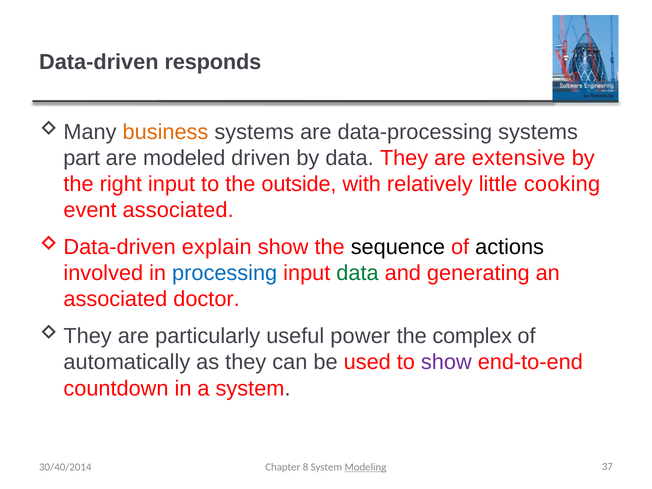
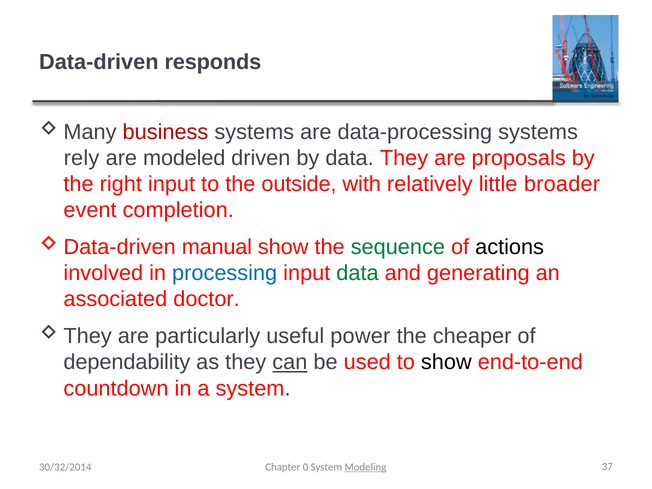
business colour: orange -> red
part: part -> rely
extensive: extensive -> proposals
cooking: cooking -> broader
event associated: associated -> completion
explain: explain -> manual
sequence colour: black -> green
complex: complex -> cheaper
automatically: automatically -> dependability
can underline: none -> present
show at (446, 362) colour: purple -> black
30/40/2014: 30/40/2014 -> 30/32/2014
8: 8 -> 0
